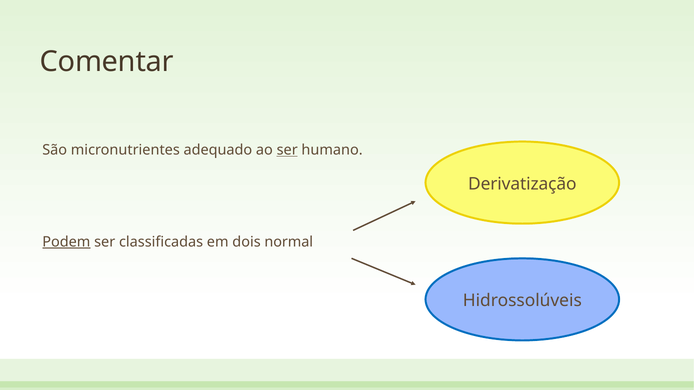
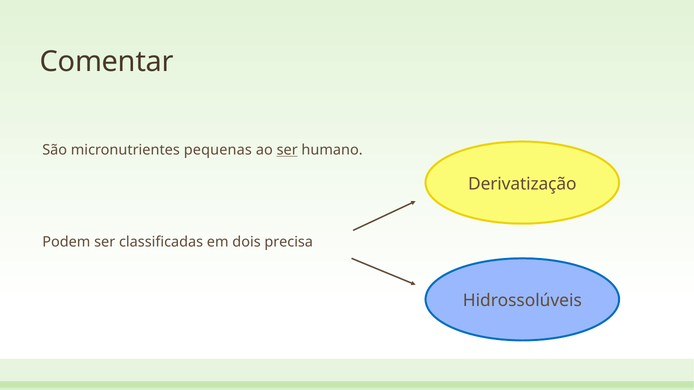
adequado: adequado -> pequenas
Podem underline: present -> none
normal: normal -> precisa
